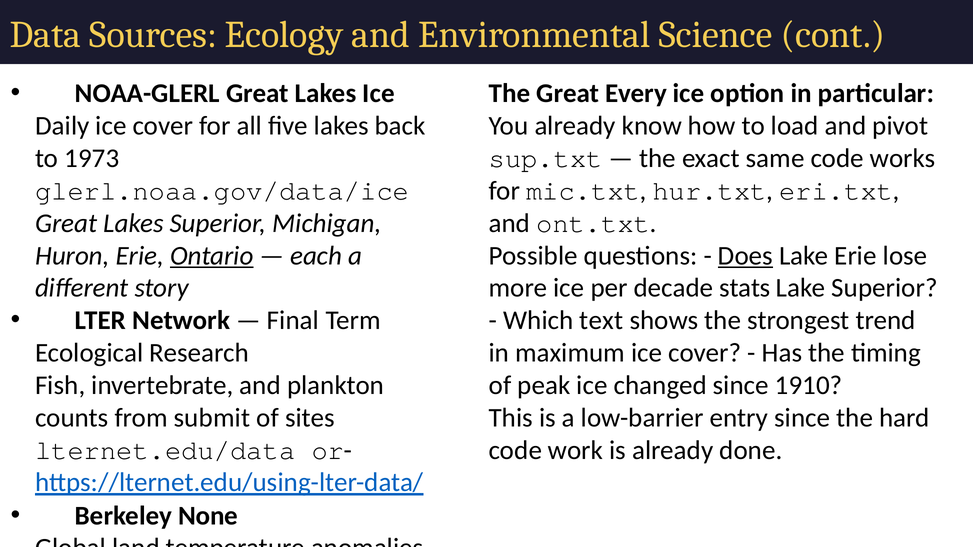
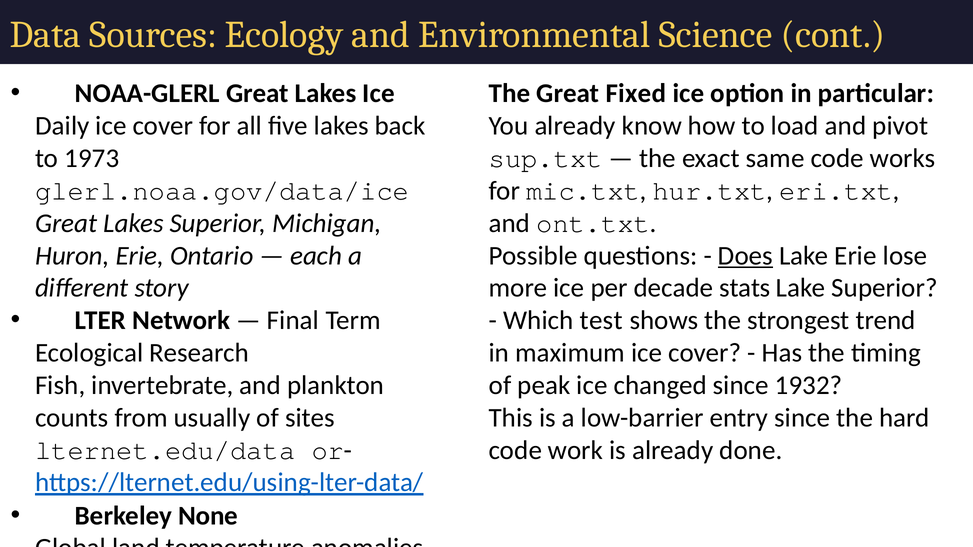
Every: Every -> Fixed
Ontario underline: present -> none
text: text -> test
1910: 1910 -> 1932
submit: submit -> usually
